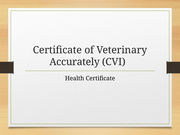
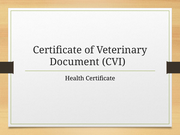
Accurately: Accurately -> Document
